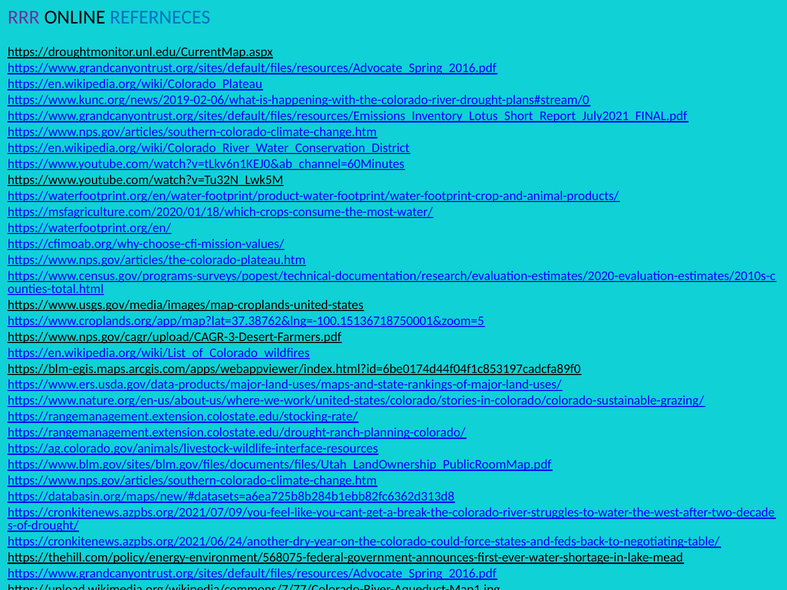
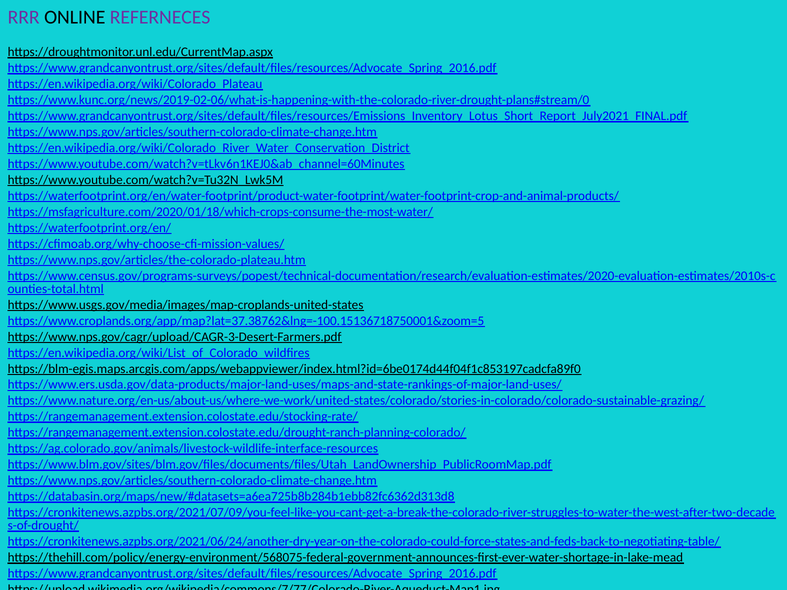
REFERNECES colour: blue -> purple
